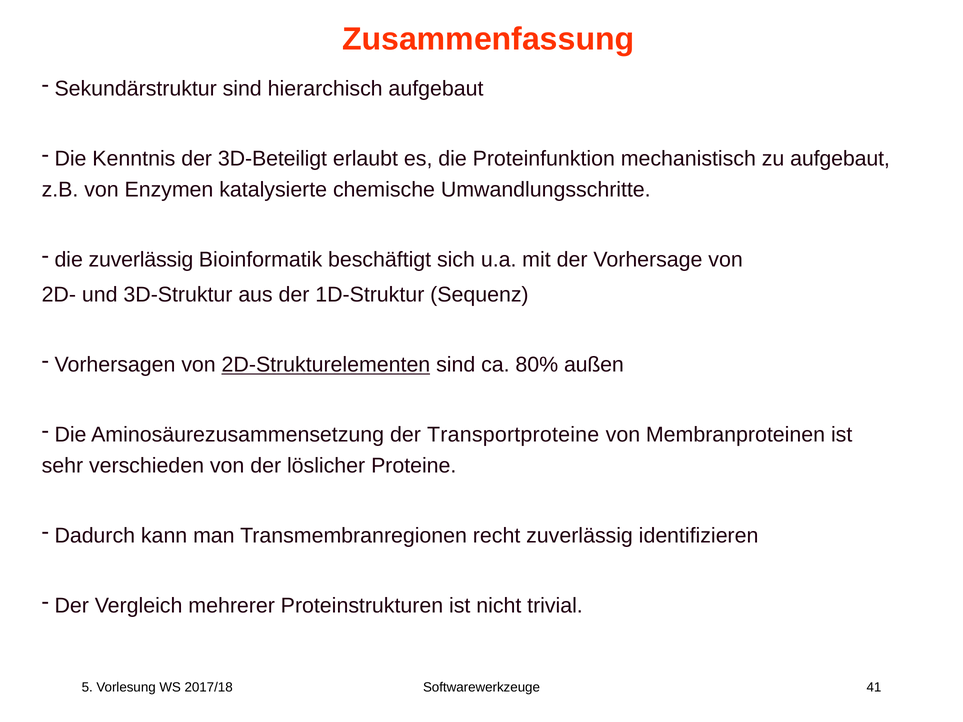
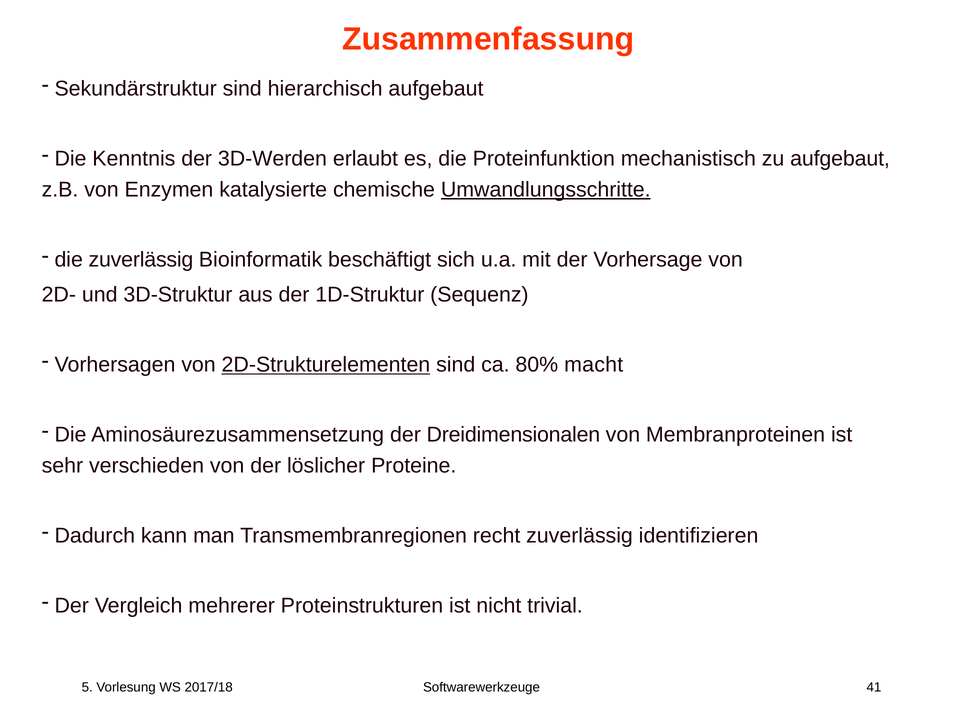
3D-Beteiligt: 3D-Beteiligt -> 3D-Werden
Umwandlungsschritte underline: none -> present
außen: außen -> macht
Transportproteine: Transportproteine -> Dreidimensionalen
